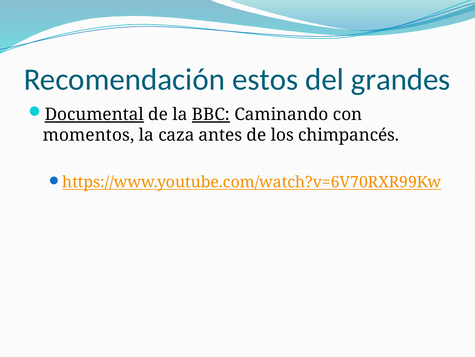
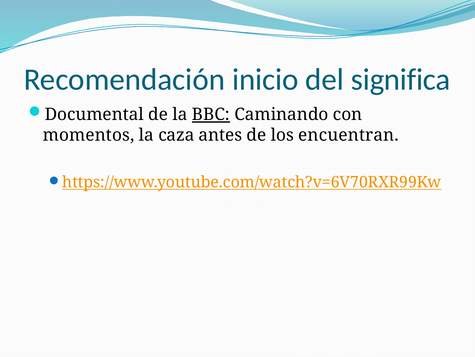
estos: estos -> inicio
grandes: grandes -> significa
Documental underline: present -> none
chimpancés: chimpancés -> encuentran
